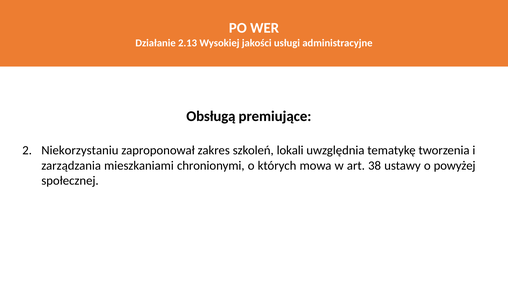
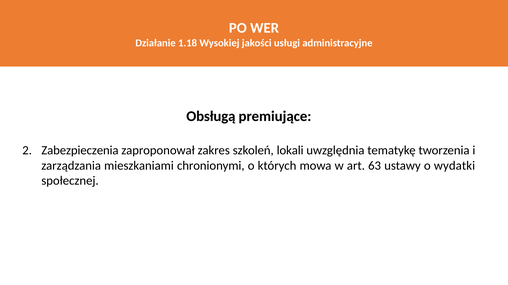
2.13: 2.13 -> 1.18
Niekorzystaniu: Niekorzystaniu -> Zabezpieczenia
38: 38 -> 63
powyżej: powyżej -> wydatki
